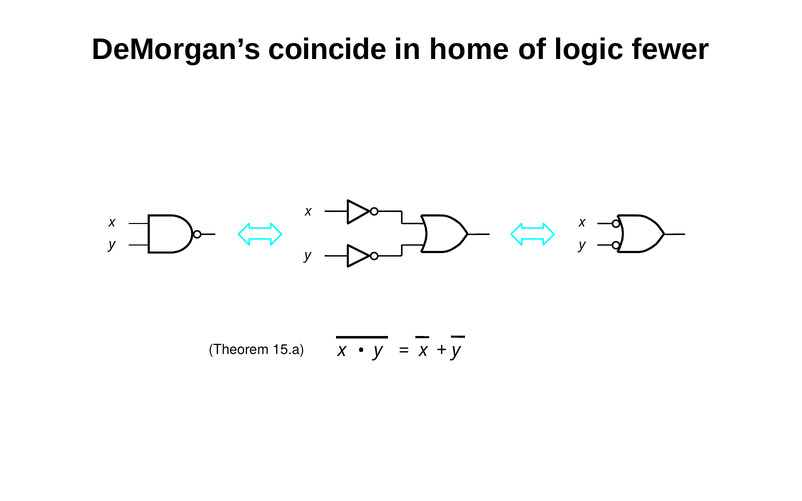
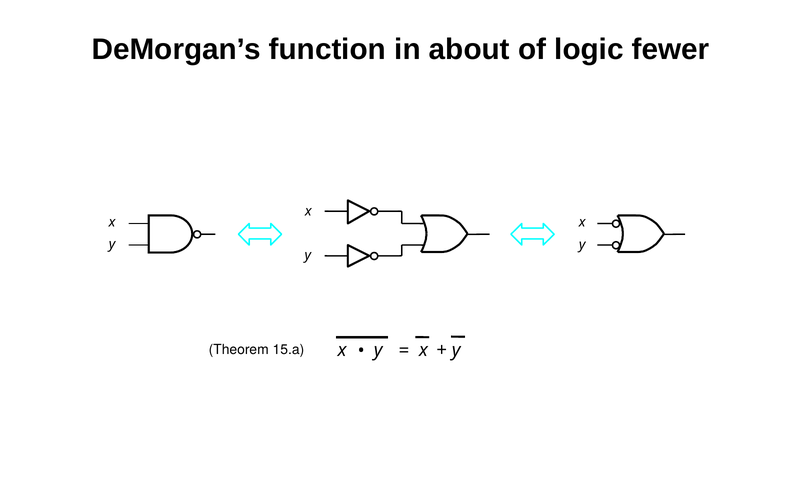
coincide: coincide -> function
home: home -> about
